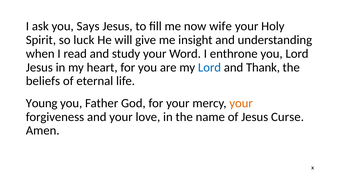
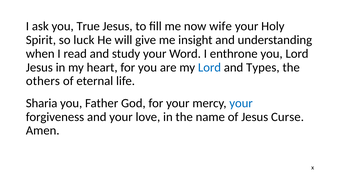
Says: Says -> True
Thank: Thank -> Types
beliefs: beliefs -> others
Young: Young -> Sharia
your at (241, 104) colour: orange -> blue
